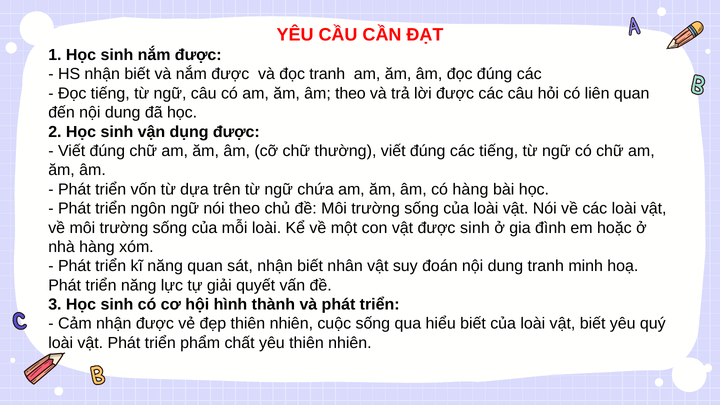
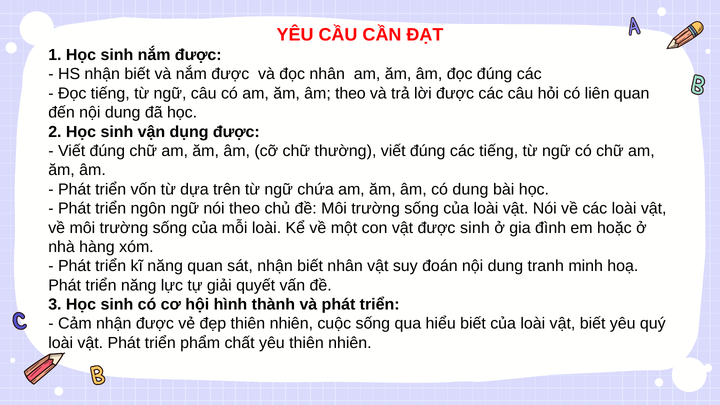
đọc tranh: tranh -> nhân
có hàng: hàng -> dung
